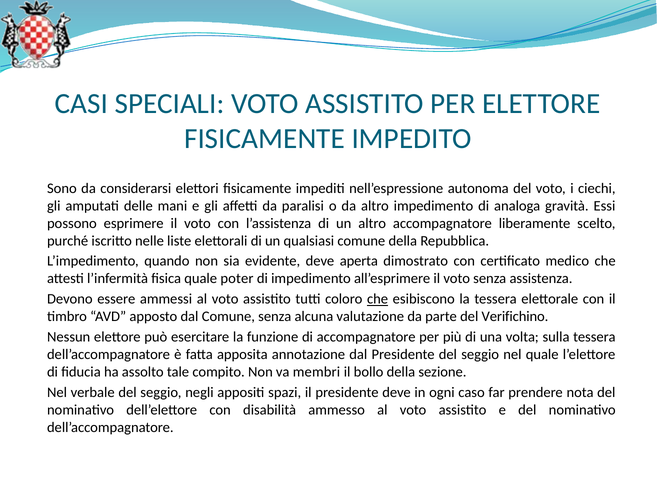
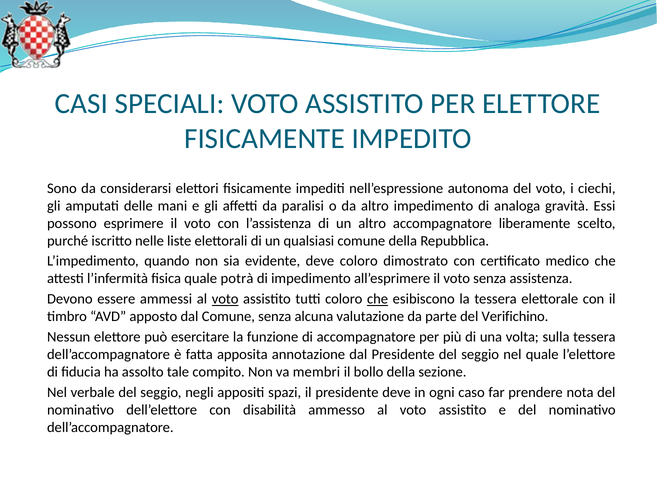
deve aperta: aperta -> coloro
poter: poter -> potrà
voto at (225, 300) underline: none -> present
